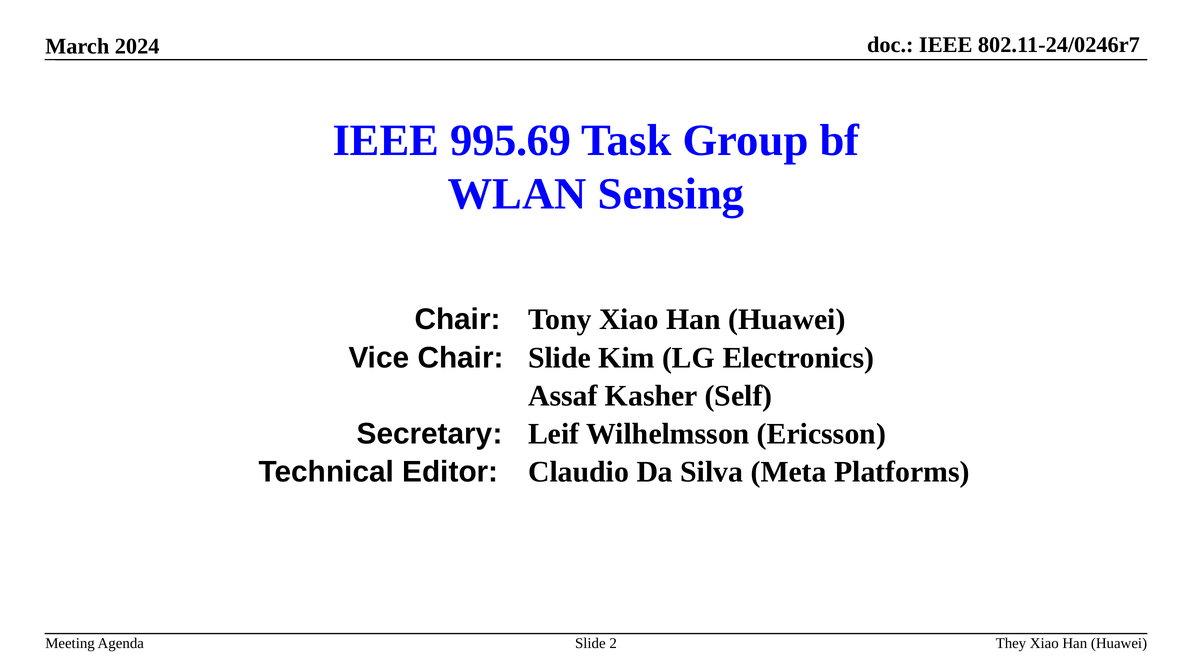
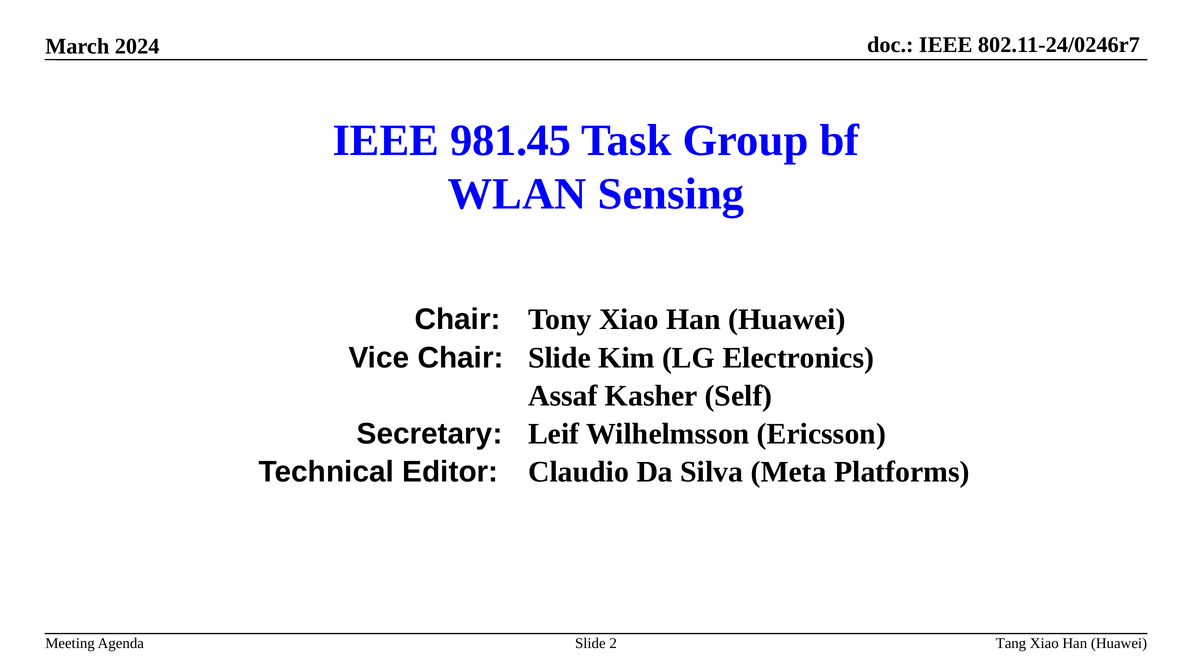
995.69: 995.69 -> 981.45
They: They -> Tang
